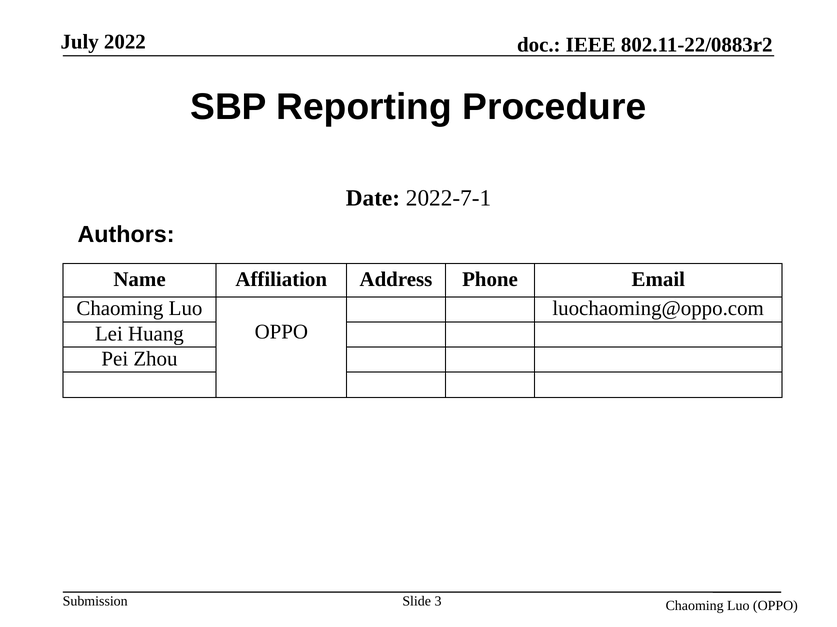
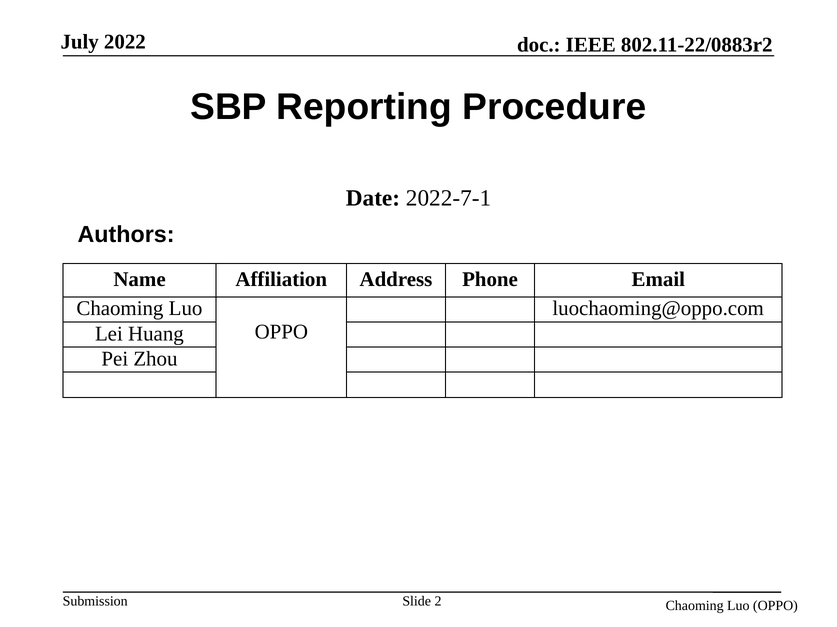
3: 3 -> 2
